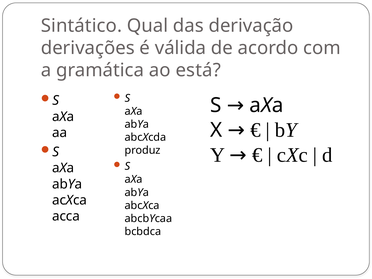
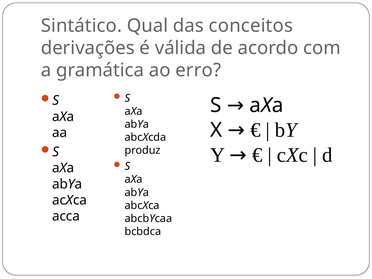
derivação: derivação -> conceitos
está: está -> erro
